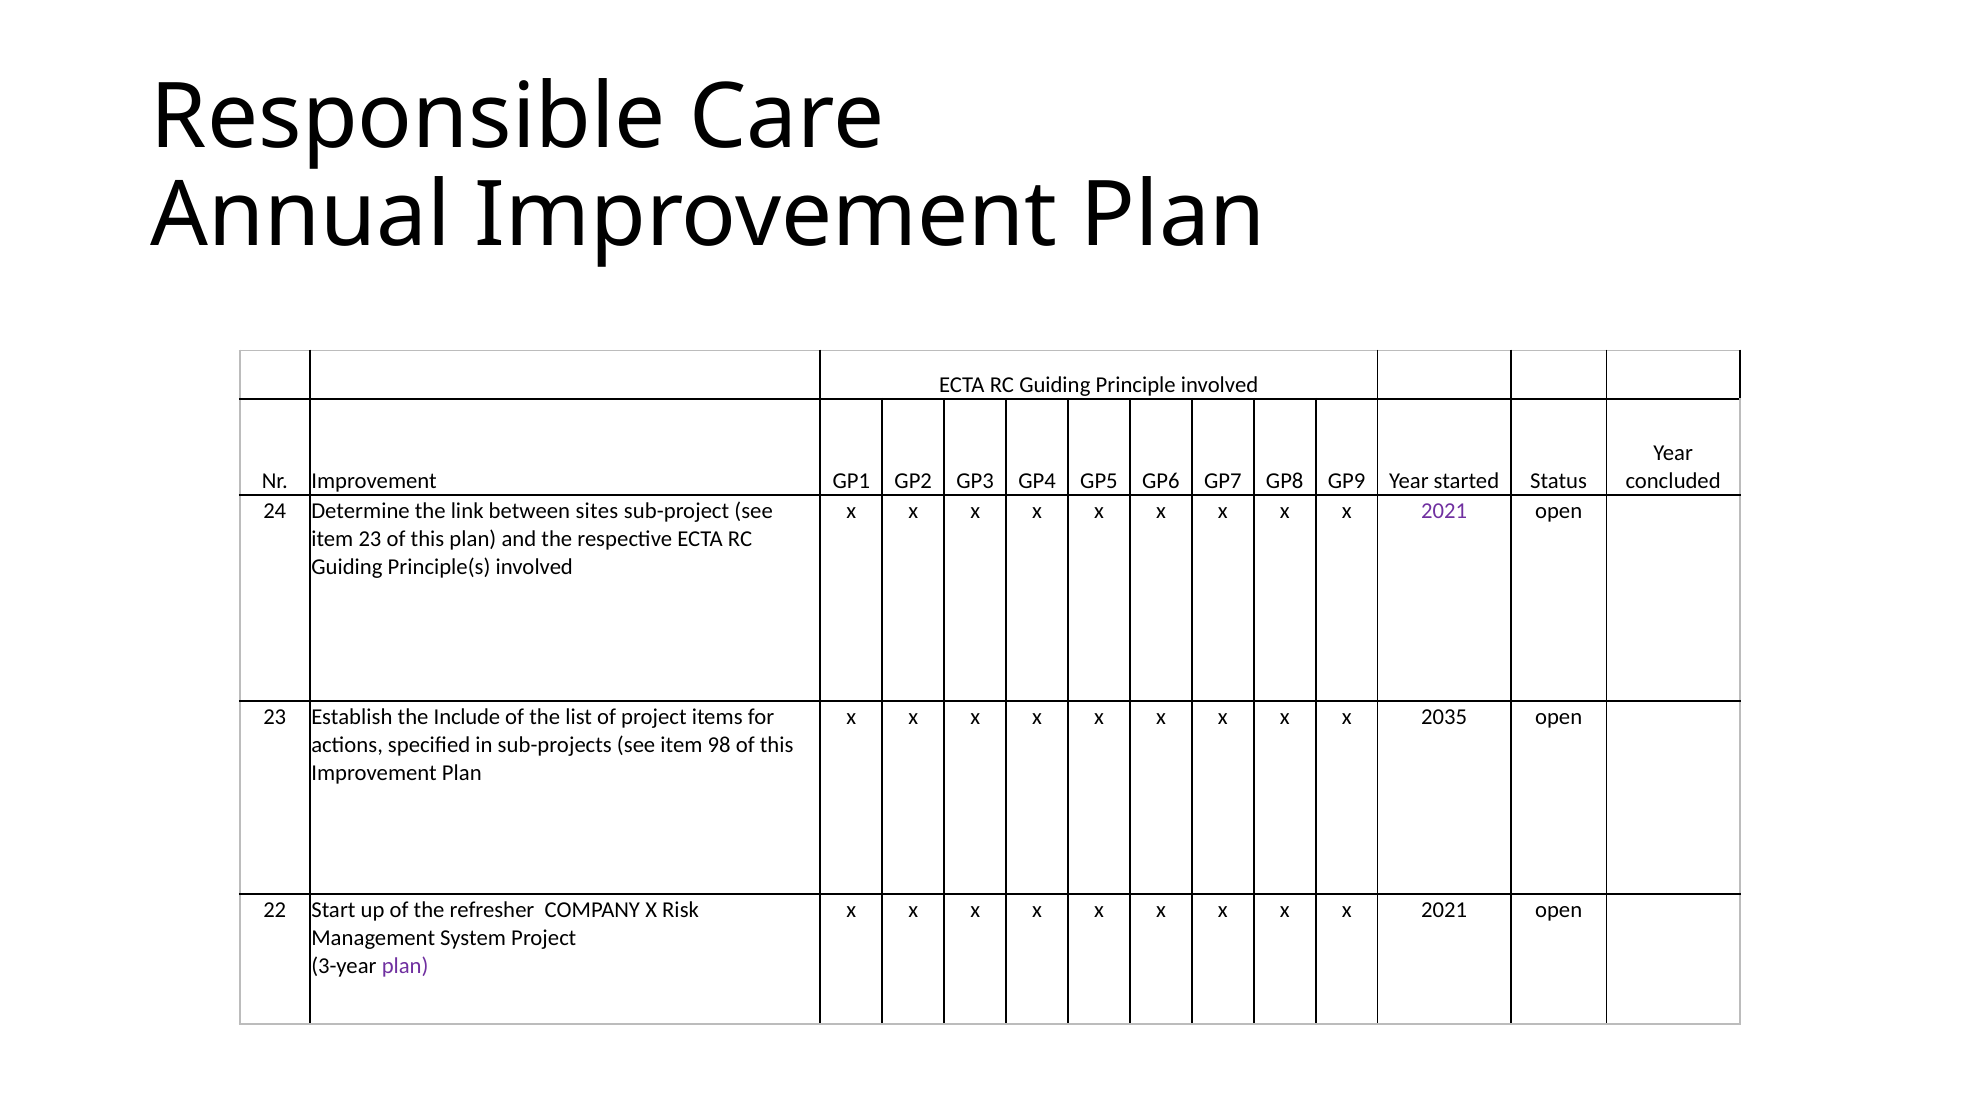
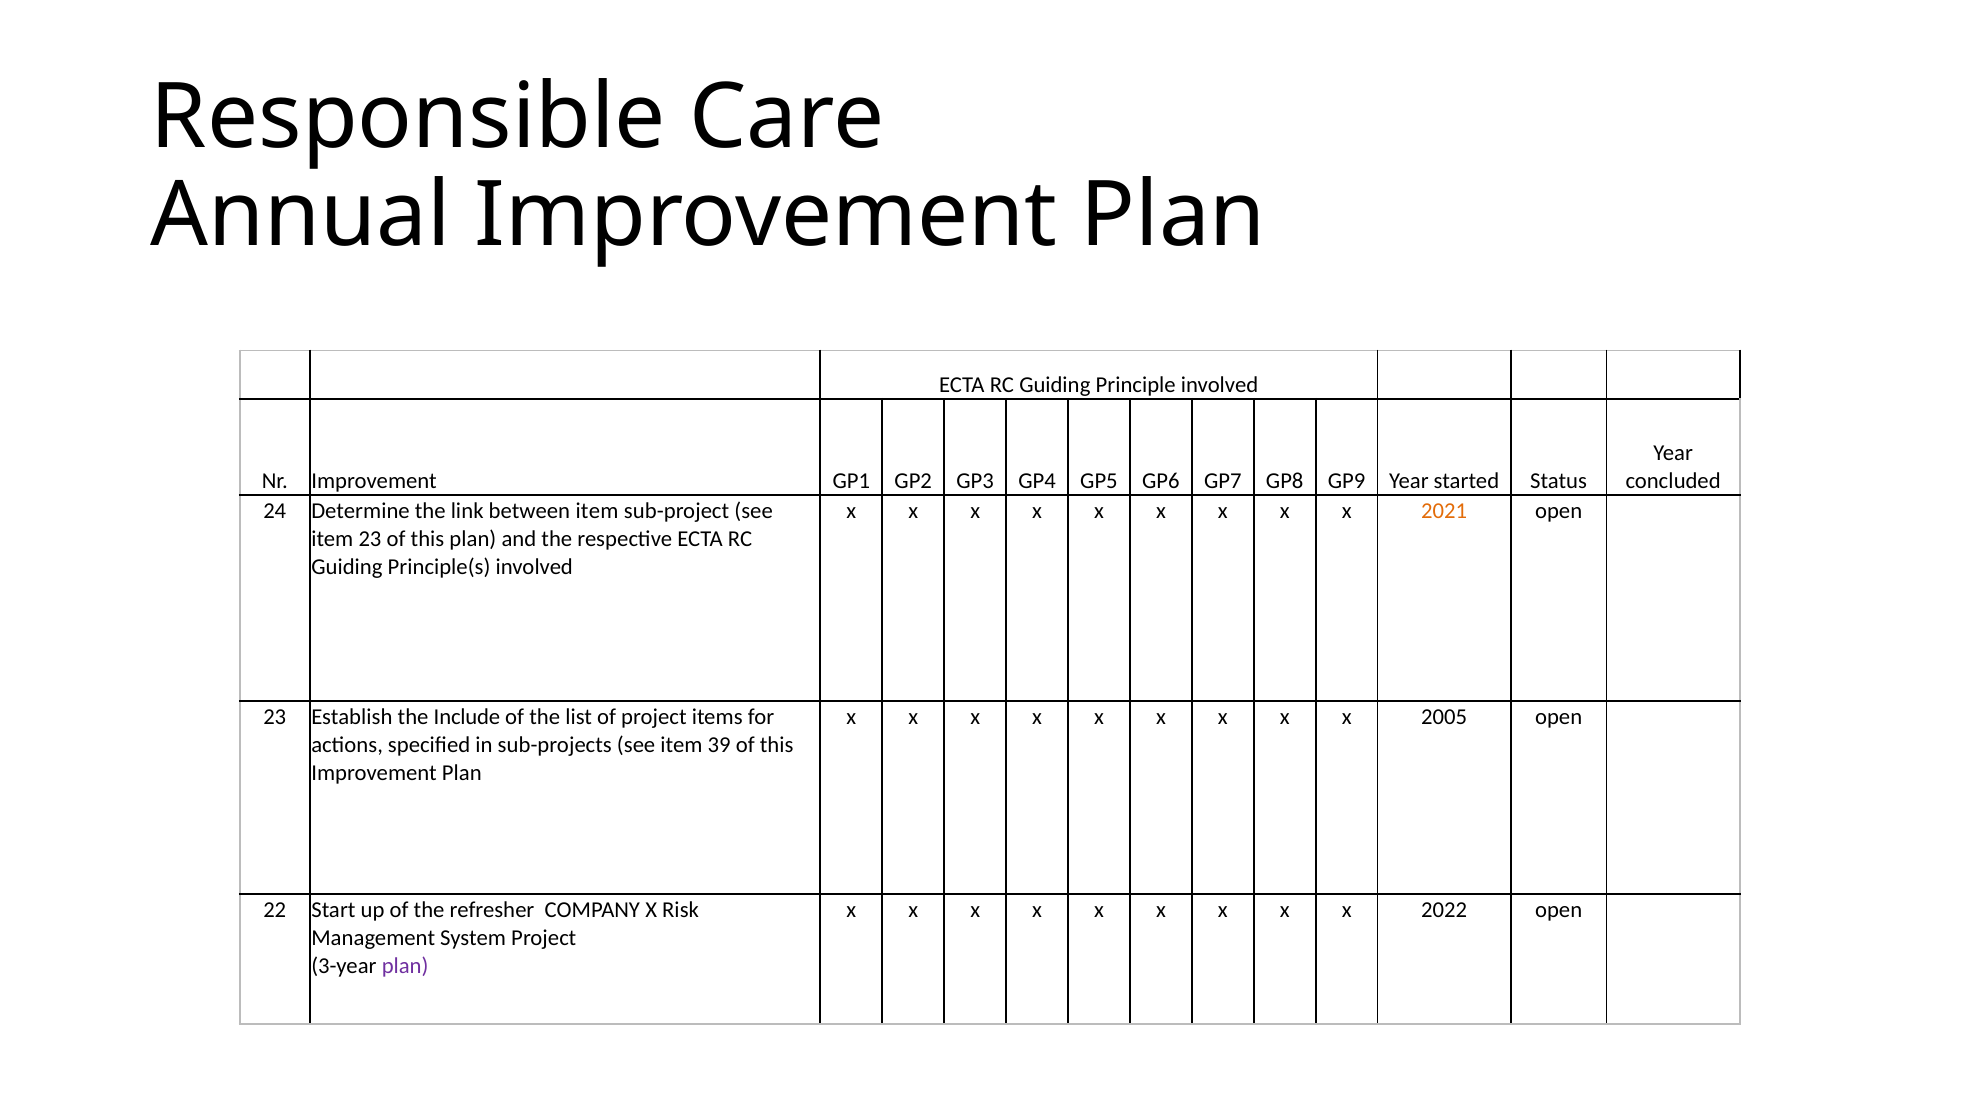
between sites: sites -> item
2021 at (1444, 511) colour: purple -> orange
2035: 2035 -> 2005
98: 98 -> 39
2021 at (1444, 909): 2021 -> 2022
